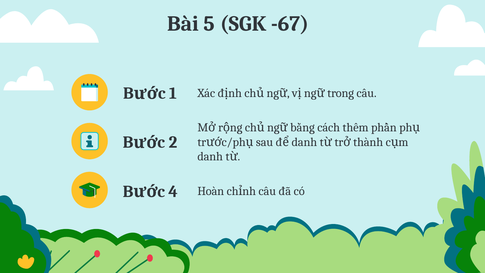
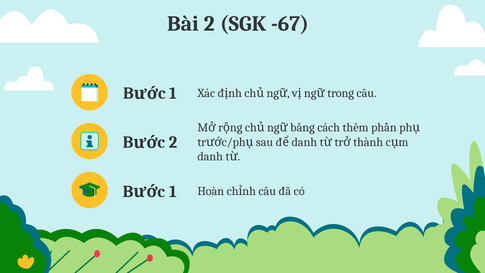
Bài 5: 5 -> 2
4 at (173, 191): 4 -> 1
